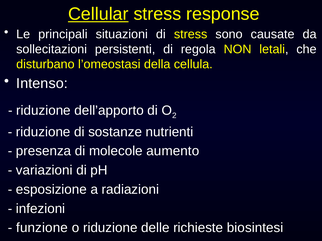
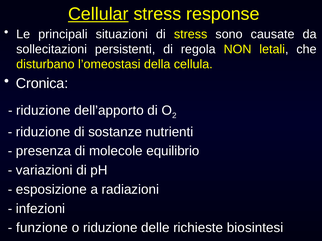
Intenso: Intenso -> Cronica
aumento: aumento -> equilibrio
